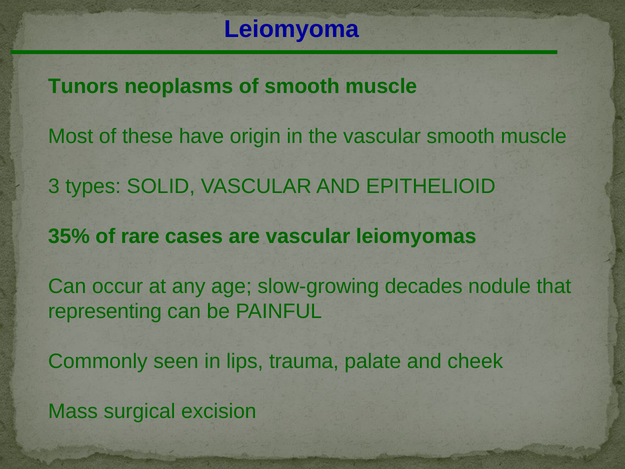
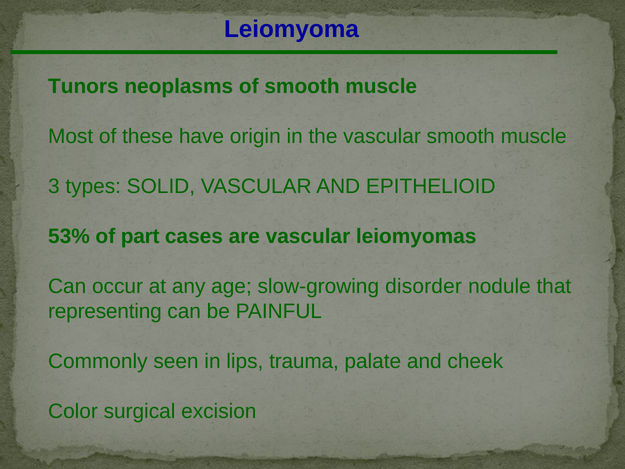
35%: 35% -> 53%
rare: rare -> part
decades: decades -> disorder
Mass: Mass -> Color
